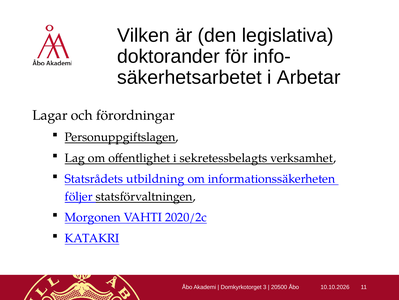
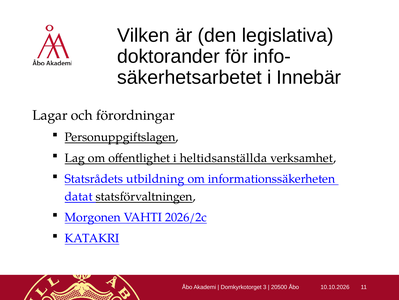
Arbetar: Arbetar -> Innebär
sekretessbelagts: sekretessbelagts -> heltidsanställda
följer: följer -> datat
2020/2c: 2020/2c -> 2026/2c
